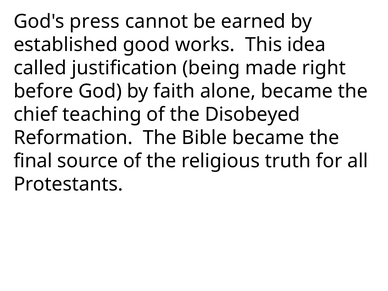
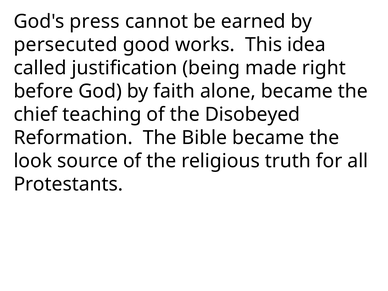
established: established -> persecuted
final: final -> look
